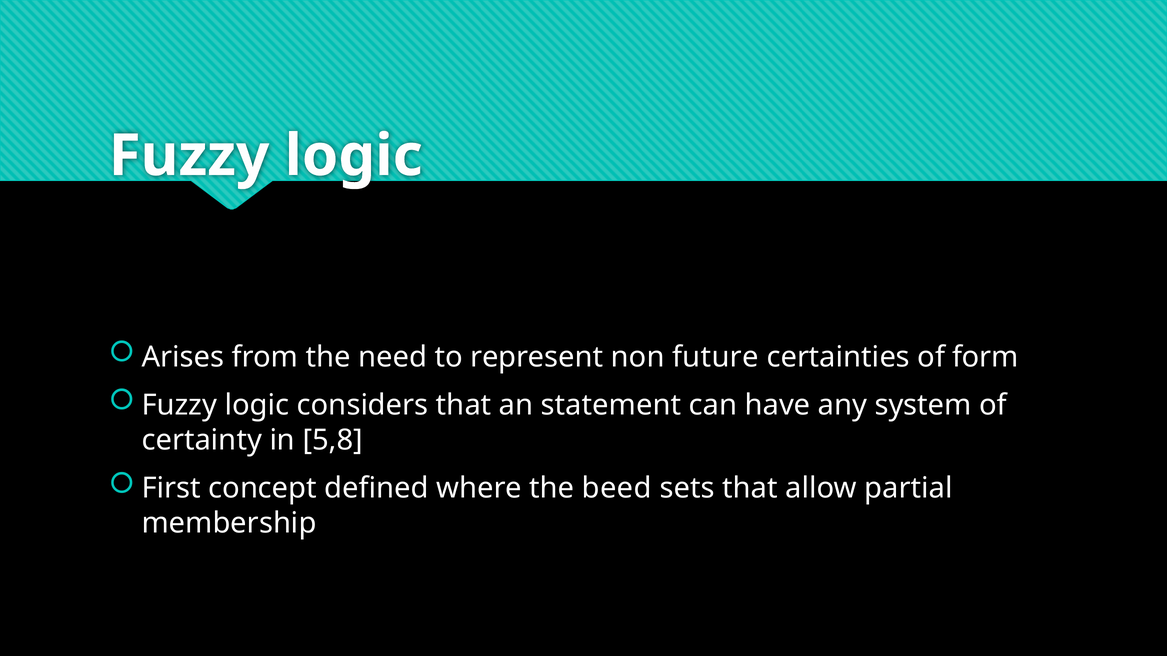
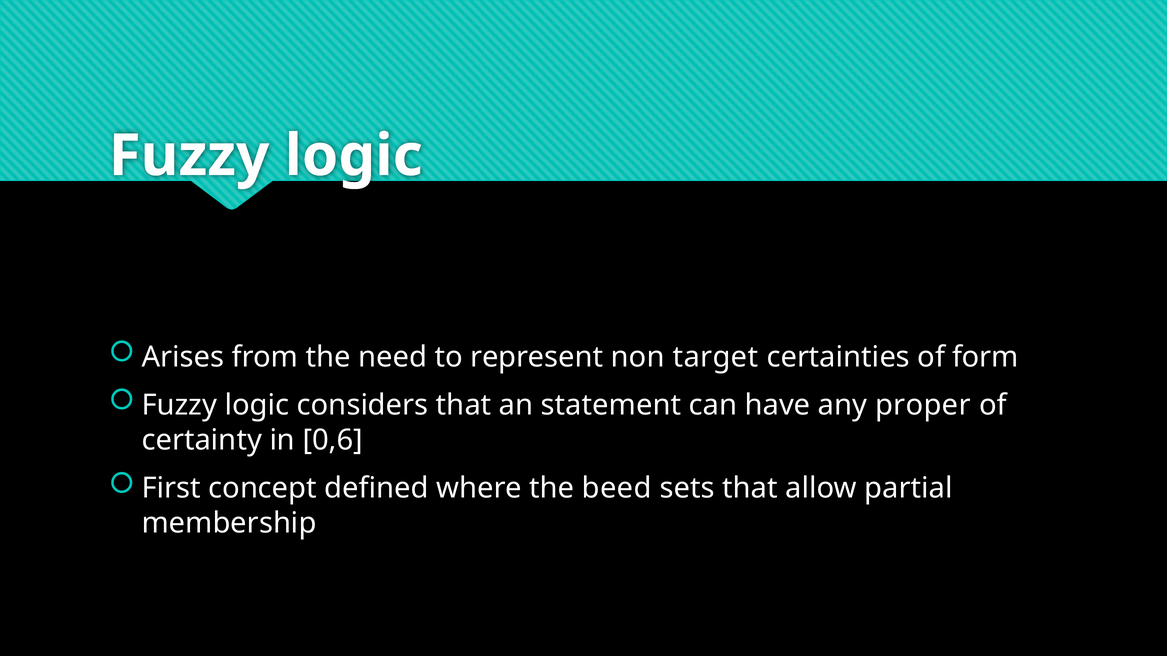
future: future -> target
system: system -> proper
5,8: 5,8 -> 0,6
